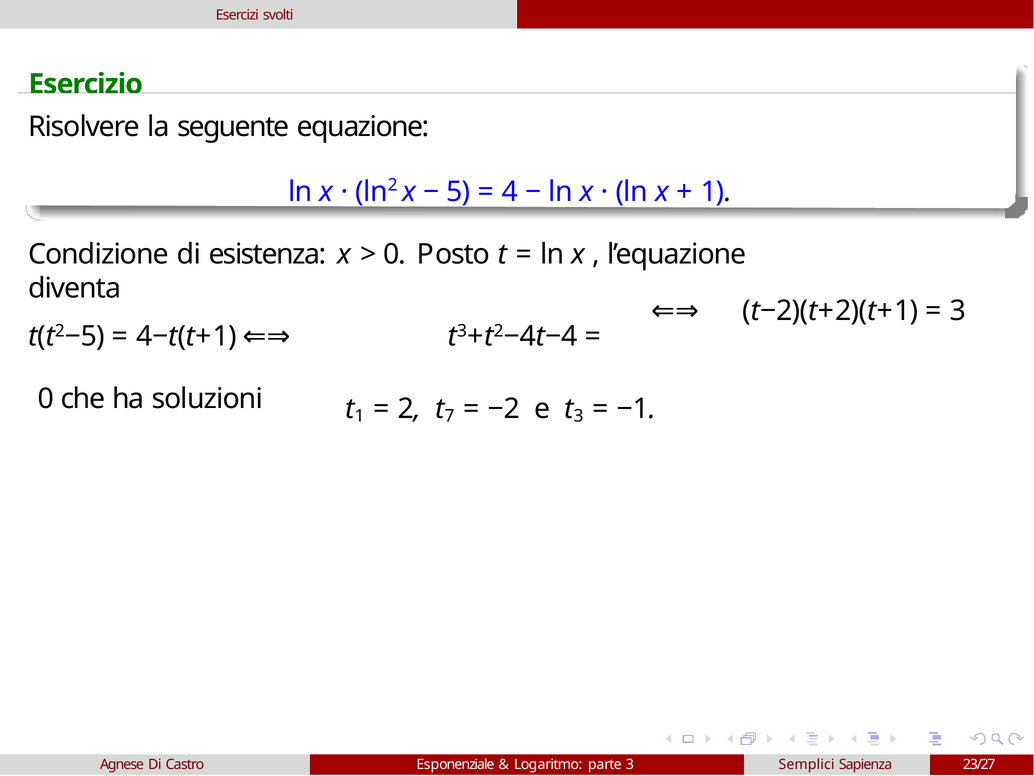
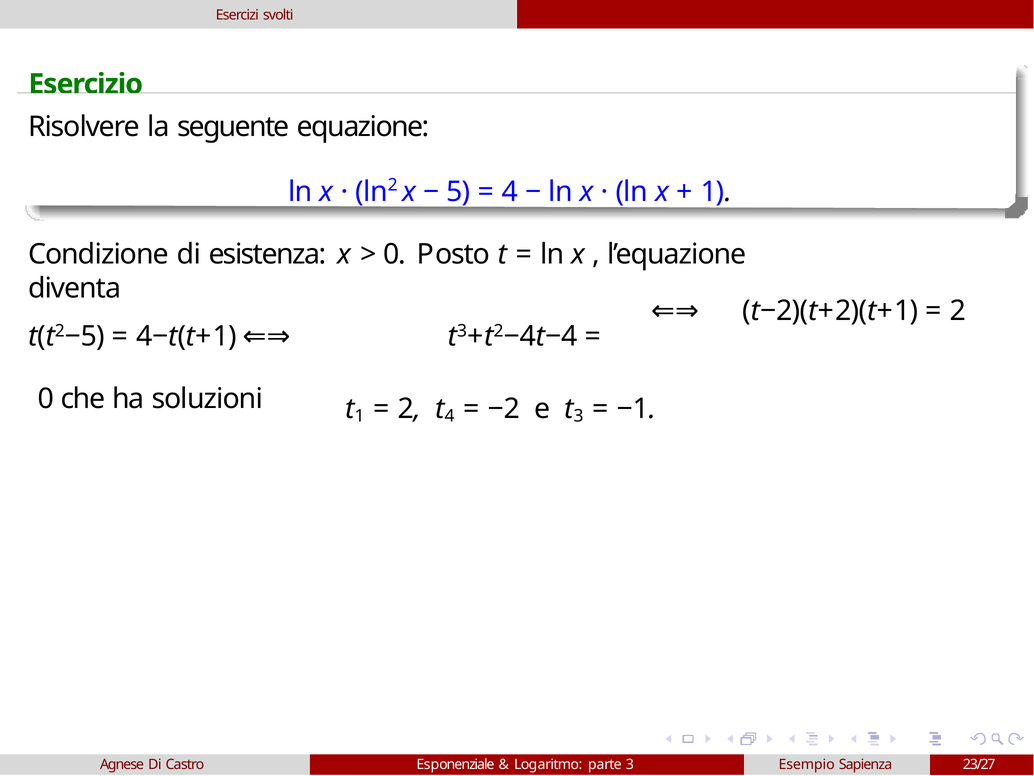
3 at (958, 311): 3 -> 2
t 7: 7 -> 4
Semplici: Semplici -> Esempio
